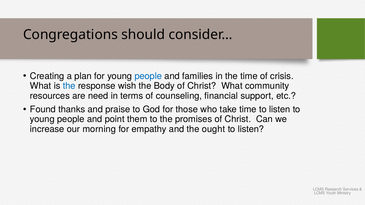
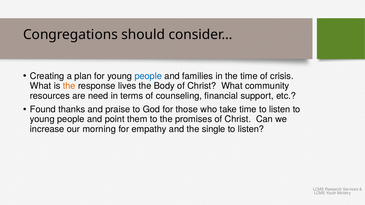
the at (69, 86) colour: blue -> orange
wish: wish -> lives
ought: ought -> single
